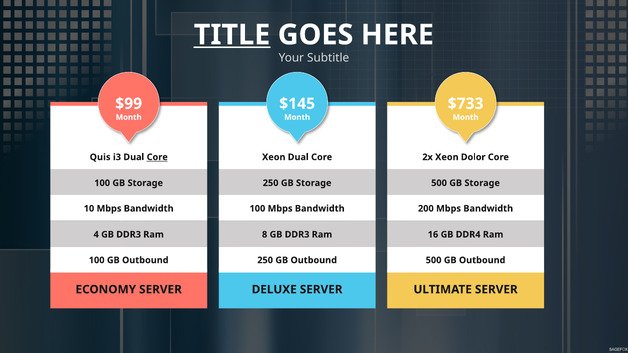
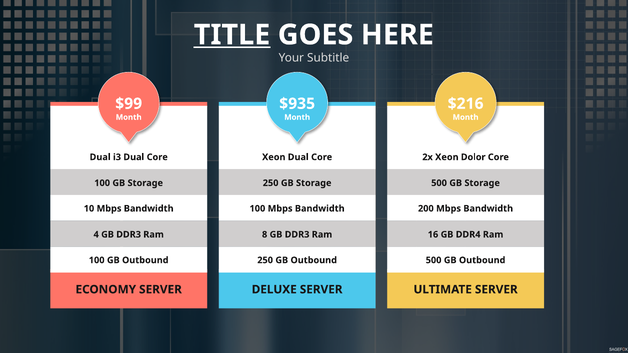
$145: $145 -> $935
$733: $733 -> $216
Quis at (100, 157): Quis -> Dual
Core at (157, 157) underline: present -> none
